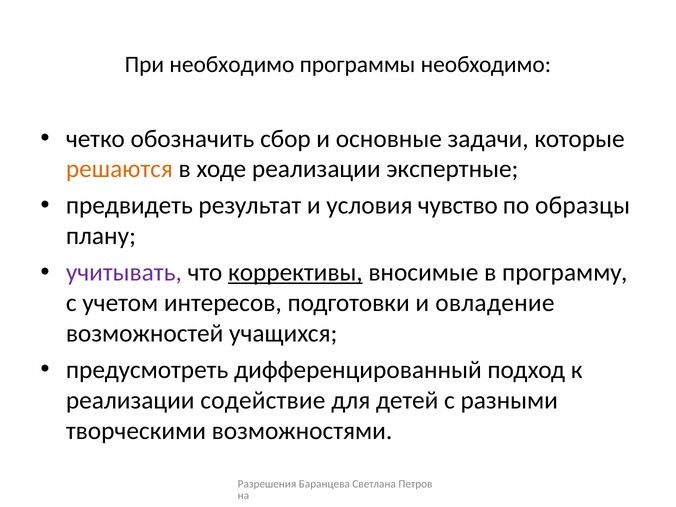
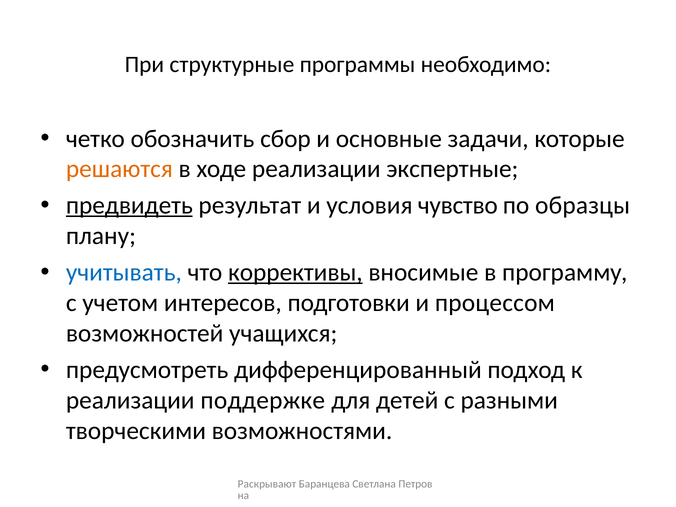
При необходимо: необходимо -> структурные
предвидеть underline: none -> present
учитывать colour: purple -> blue
овладение: овладение -> процессом
содействие: содействие -> поддержке
Разрешения: Разрешения -> Раскрывают
